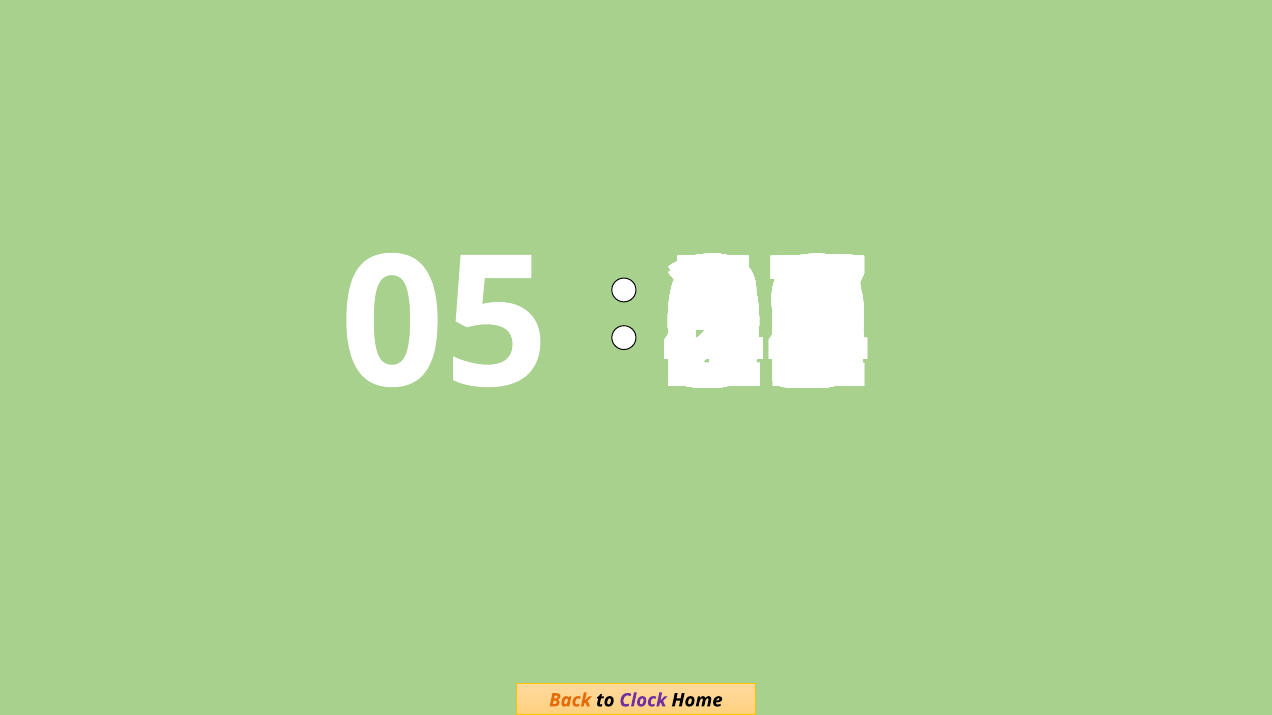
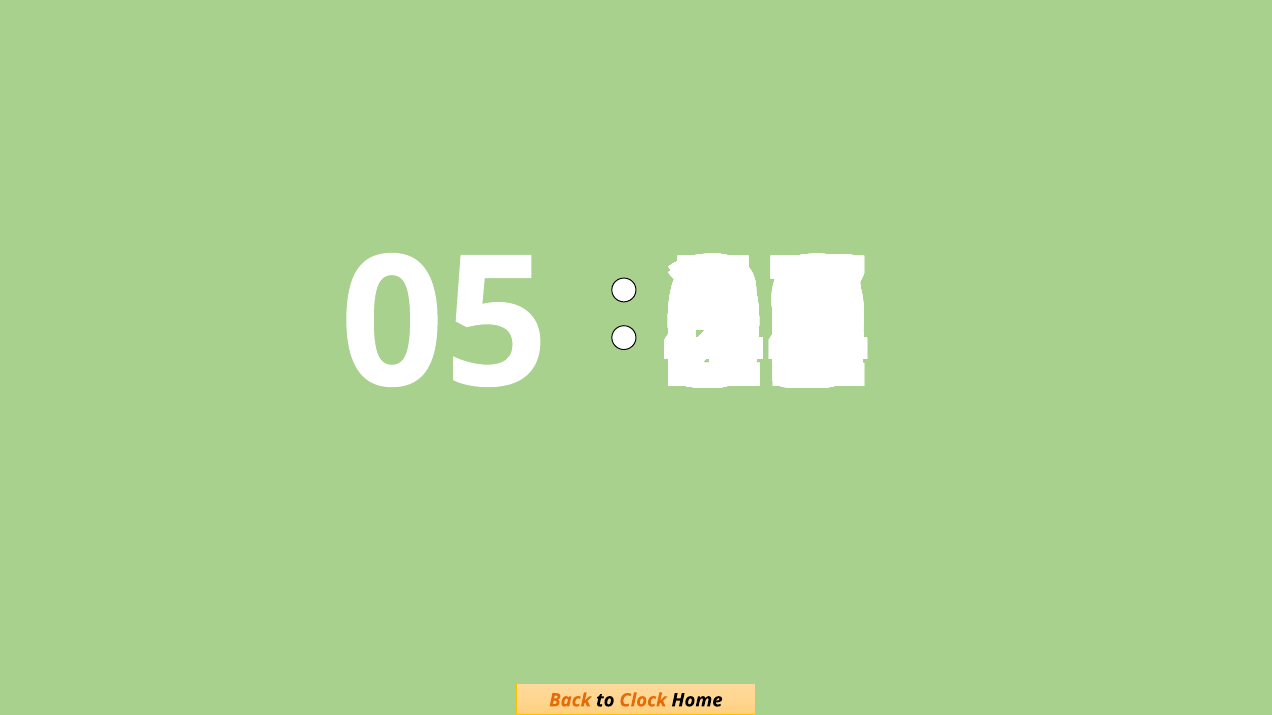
Clock colour: purple -> orange
